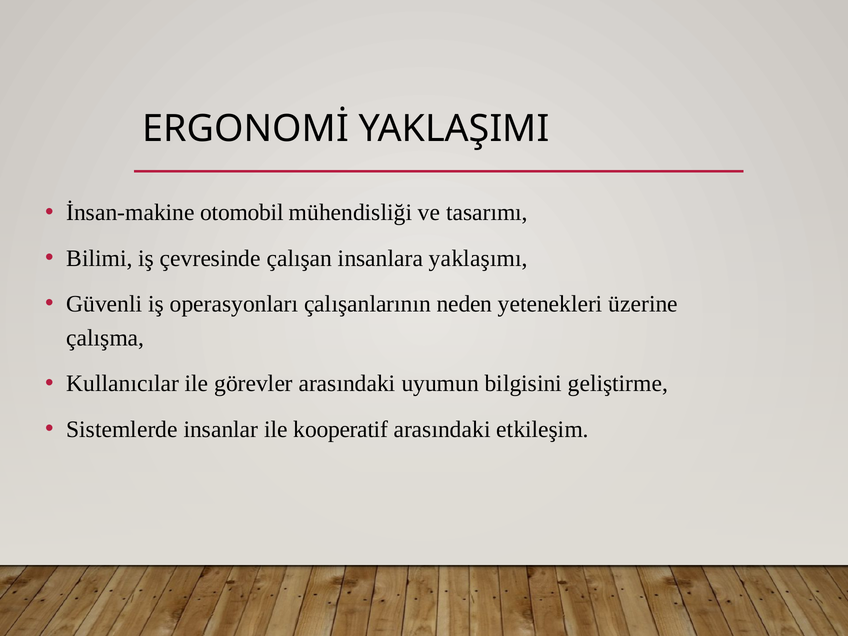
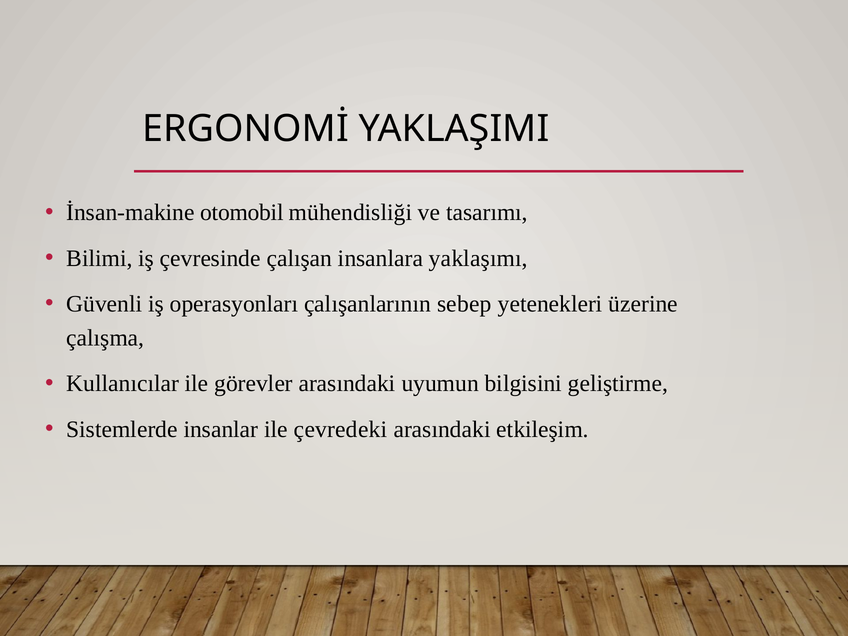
neden: neden -> sebep
kooperatif: kooperatif -> çevredeki
